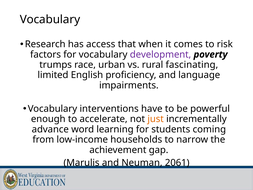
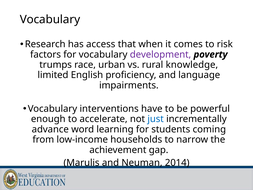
fascinating: fascinating -> knowledge
just colour: orange -> blue
2061: 2061 -> 2014
